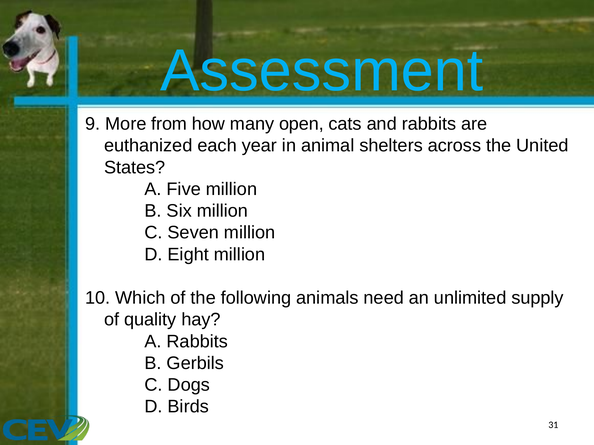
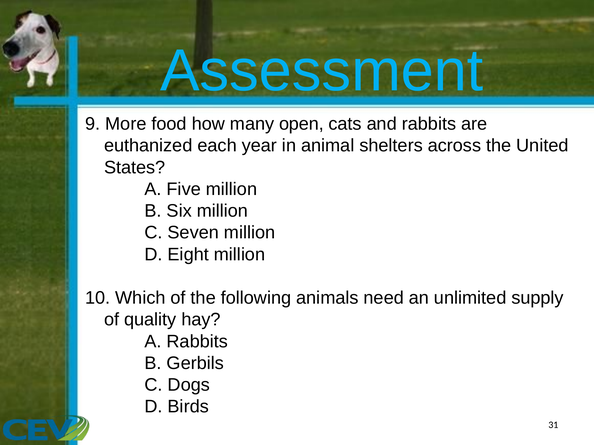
from: from -> food
